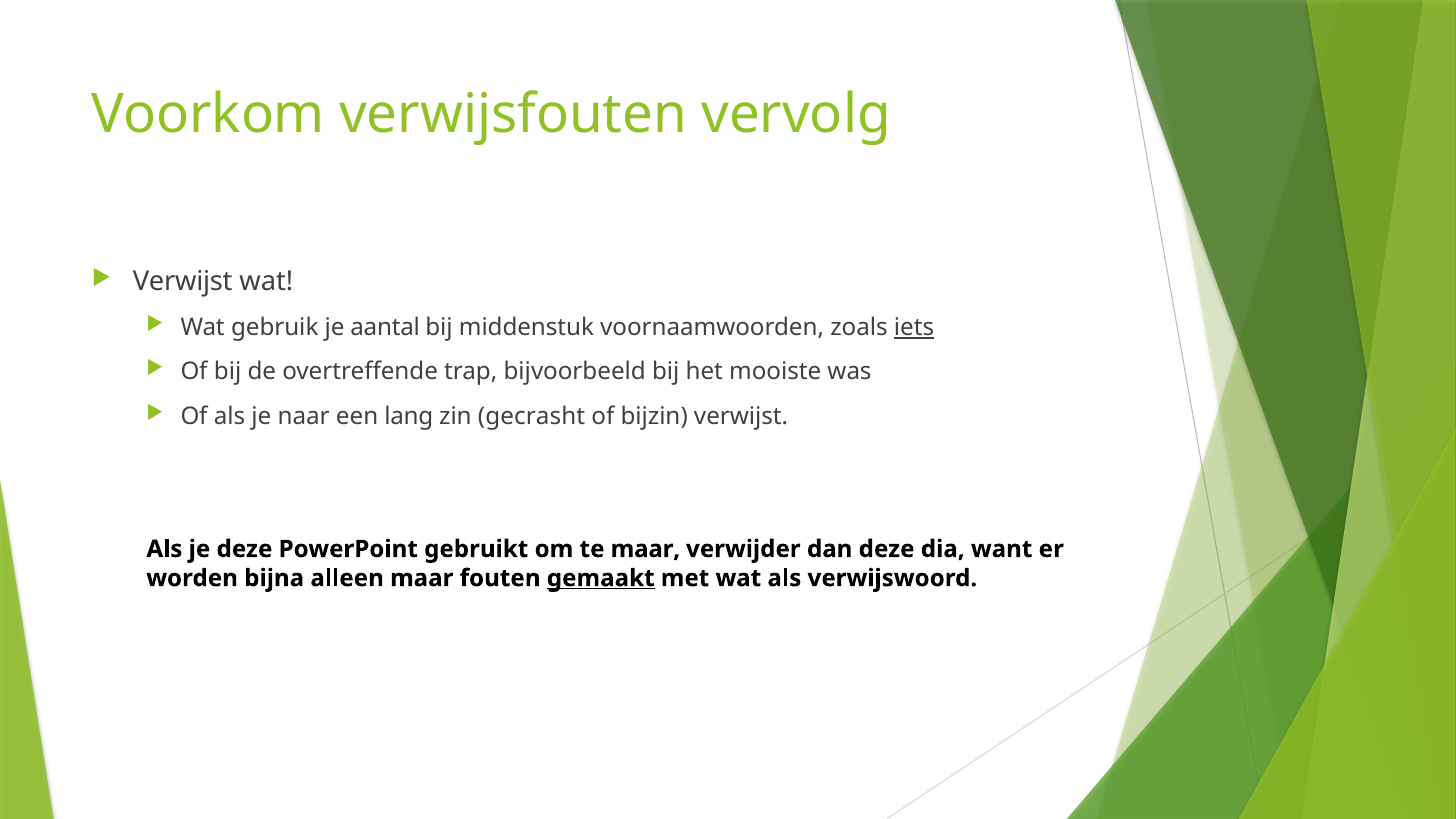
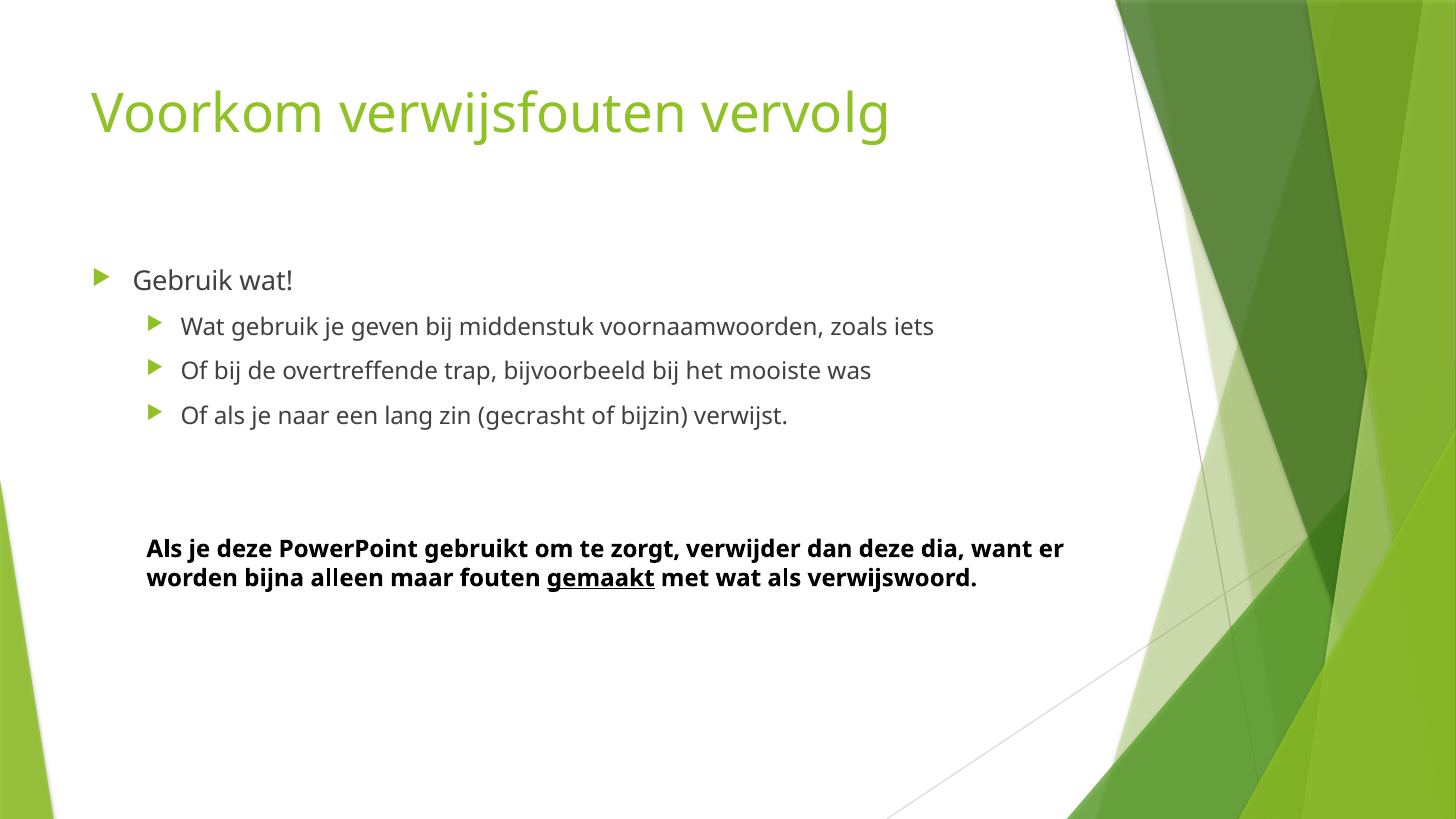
Verwijst at (183, 282): Verwijst -> Gebruik
aantal: aantal -> geven
iets underline: present -> none
te maar: maar -> zorgt
